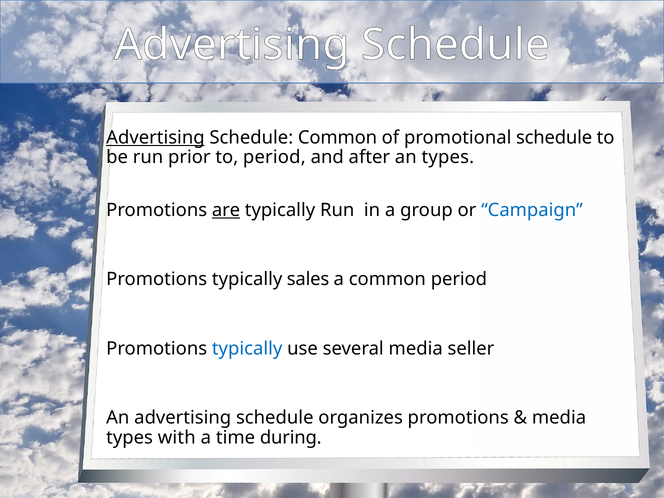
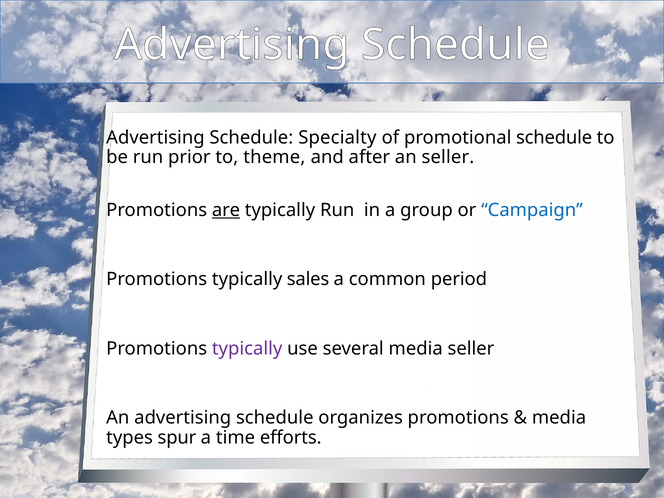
Advertising at (155, 137) underline: present -> none
Schedule Common: Common -> Specialty
to period: period -> theme
an types: types -> seller
typically at (247, 349) colour: blue -> purple
with: with -> spur
during: during -> efforts
